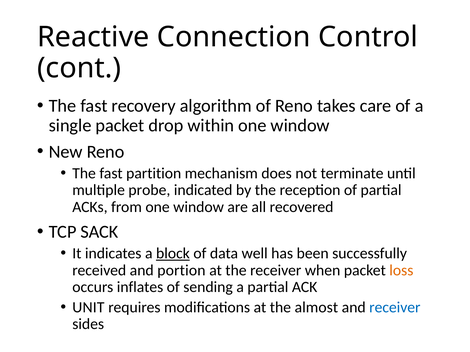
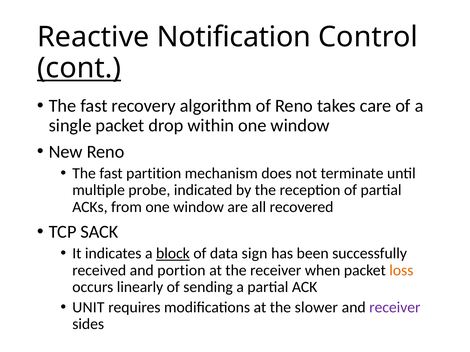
Connection: Connection -> Notification
cont underline: none -> present
well: well -> sign
inflates: inflates -> linearly
almost: almost -> slower
receiver at (395, 308) colour: blue -> purple
